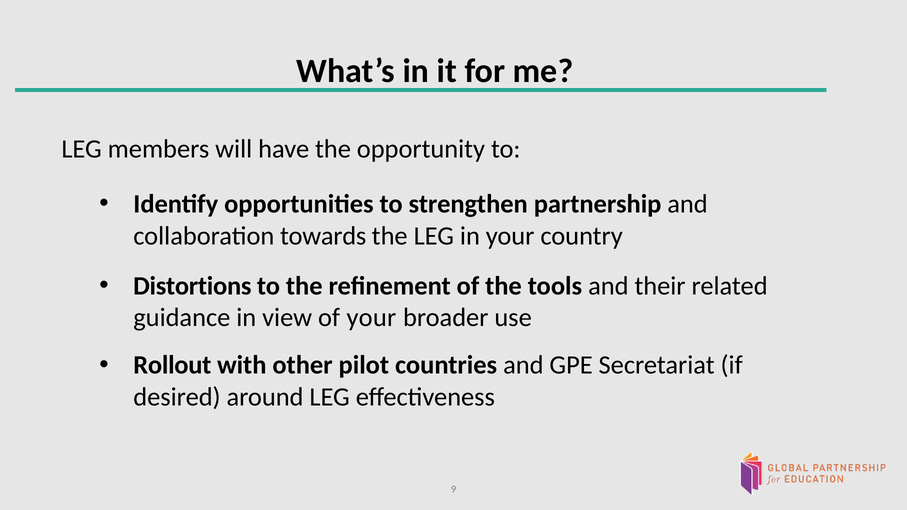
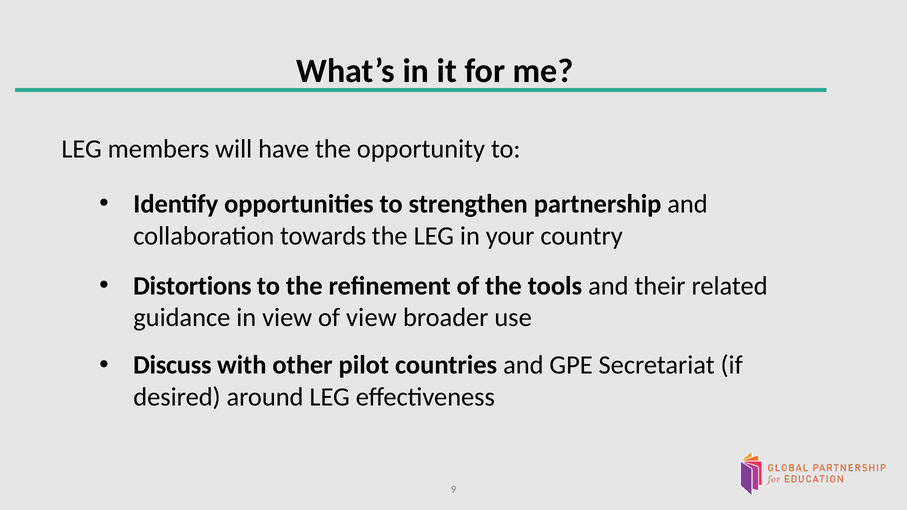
of your: your -> view
Rollout: Rollout -> Discuss
